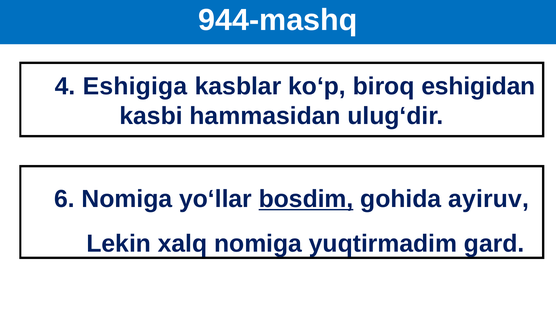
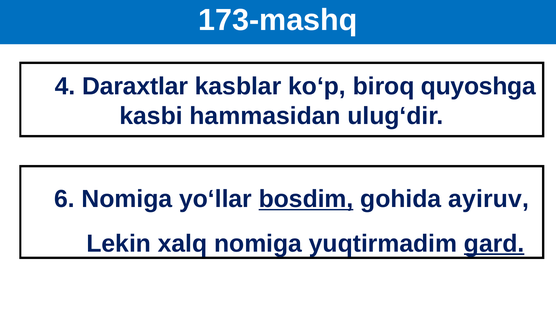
944-mashq: 944-mashq -> 173-mashq
Eshigiga: Eshigiga -> Daraxtlar
eshigidan: eshigidan -> quyoshga
gard underline: none -> present
